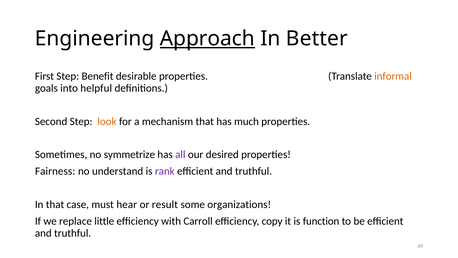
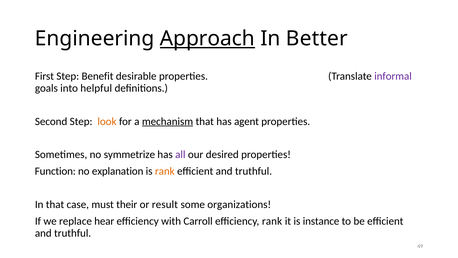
informal colour: orange -> purple
mechanism underline: none -> present
much: much -> agent
Fairness: Fairness -> Function
understand: understand -> explanation
rank at (165, 171) colour: purple -> orange
hear: hear -> their
little: little -> hear
efficiency copy: copy -> rank
function: function -> instance
